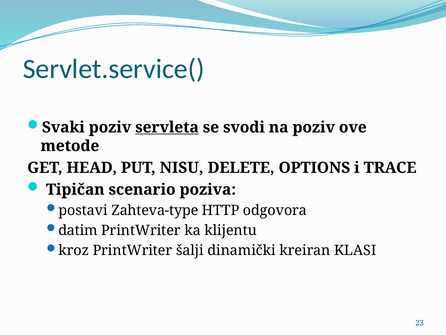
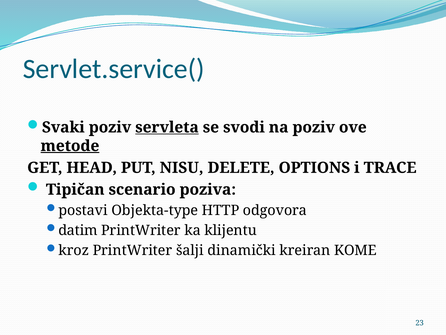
metode underline: none -> present
Zahteva-type: Zahteva-type -> Objekta-type
KLASI: KLASI -> KOME
